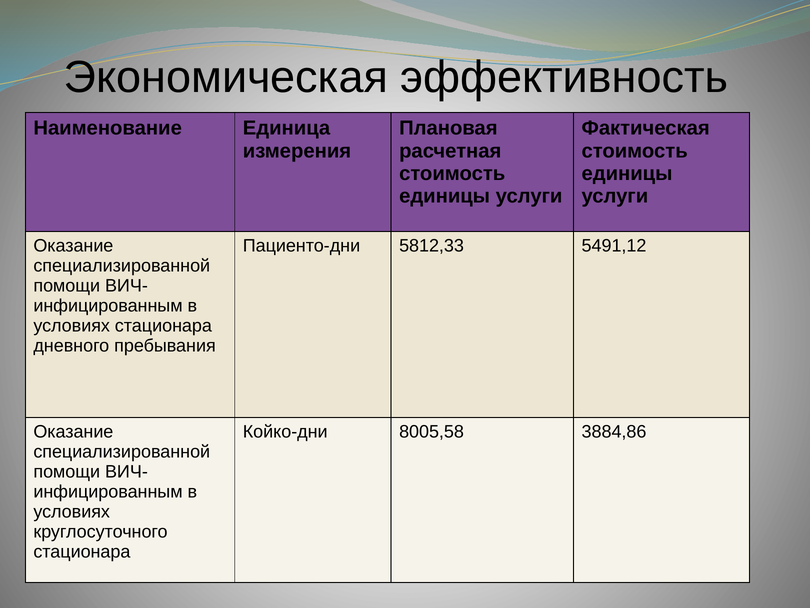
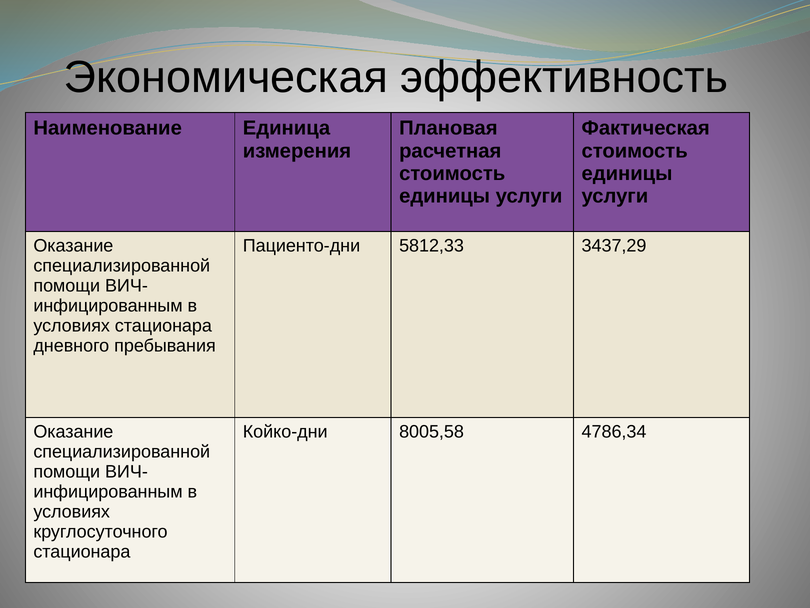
5491,12: 5491,12 -> 3437,29
3884,86: 3884,86 -> 4786,34
